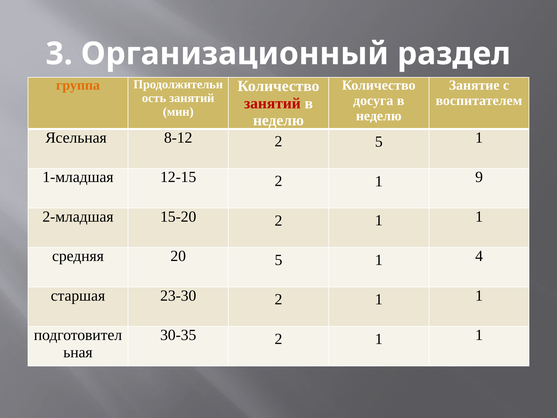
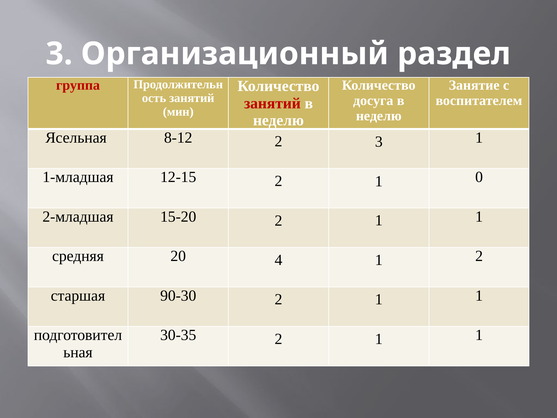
группа colour: orange -> red
2 5: 5 -> 3
9: 9 -> 0
20 5: 5 -> 4
1 4: 4 -> 2
23-30: 23-30 -> 90-30
